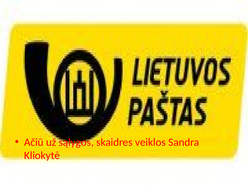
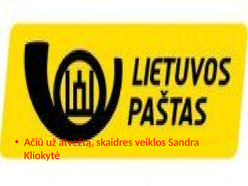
sąlygos: sąlygos -> atvežtą
